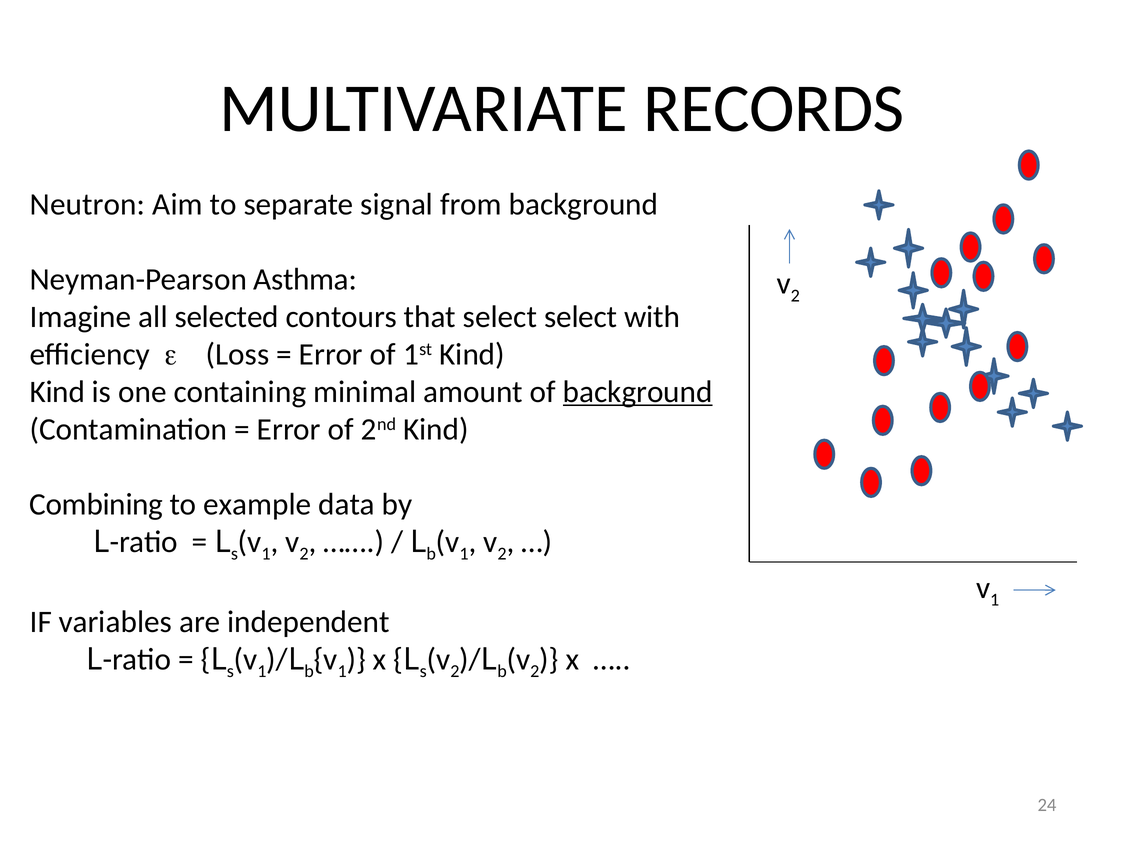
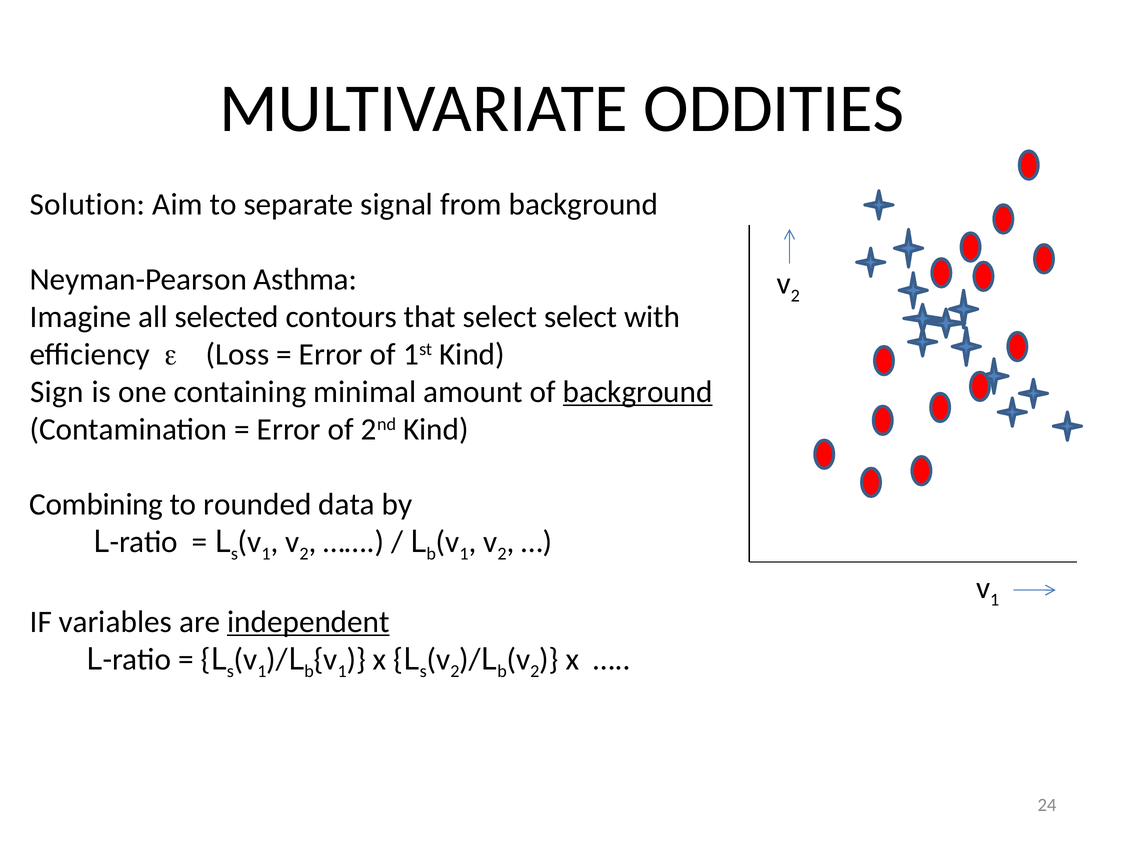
RECORDS: RECORDS -> ODDITIES
Neutron: Neutron -> Solution
Kind at (57, 392): Kind -> Sign
example: example -> rounded
independent underline: none -> present
